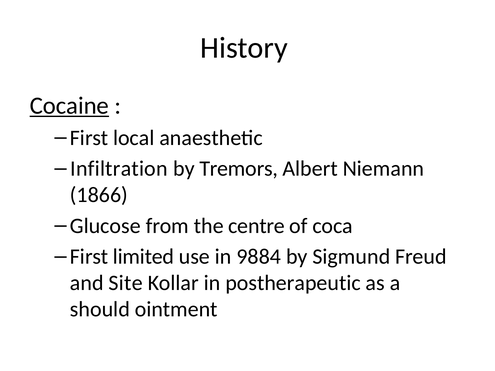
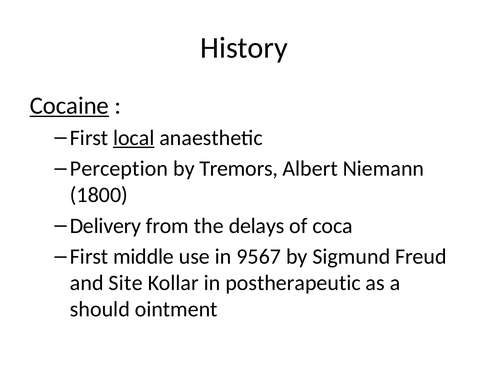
local underline: none -> present
Infiltration: Infiltration -> Perception
1866: 1866 -> 1800
Glucose: Glucose -> Delivery
centre: centre -> delays
limited: limited -> middle
9884: 9884 -> 9567
